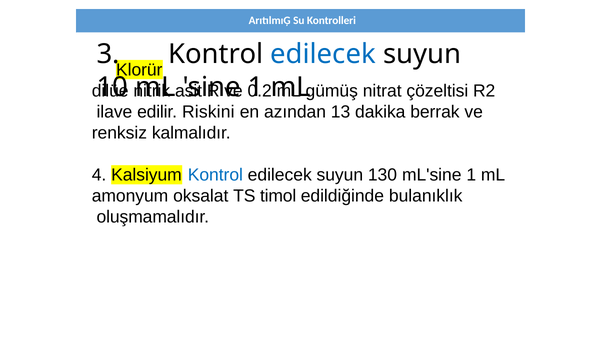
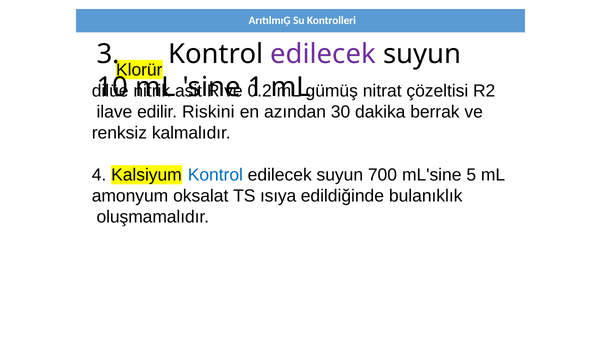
edilecek at (323, 54) colour: blue -> purple
13: 13 -> 30
130: 130 -> 700
mL'sine 1: 1 -> 5
timol: timol -> ısıya
